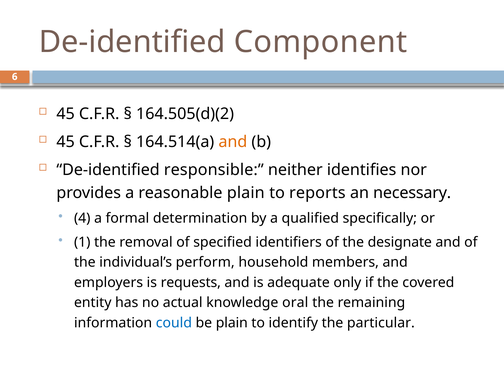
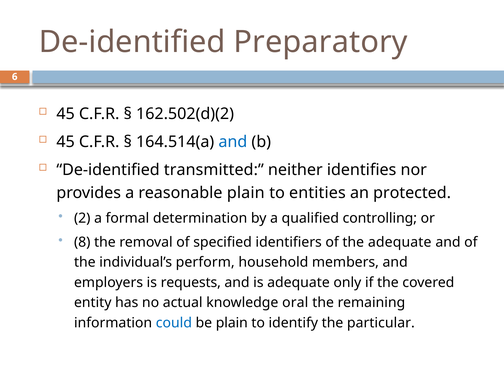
Component: Component -> Preparatory
164.505(d)(2: 164.505(d)(2 -> 162.502(d)(2
and at (233, 142) colour: orange -> blue
responsible: responsible -> transmitted
reports: reports -> entities
necessary: necessary -> protected
4: 4 -> 2
specifically: specifically -> controlling
1: 1 -> 8
the designate: designate -> adequate
